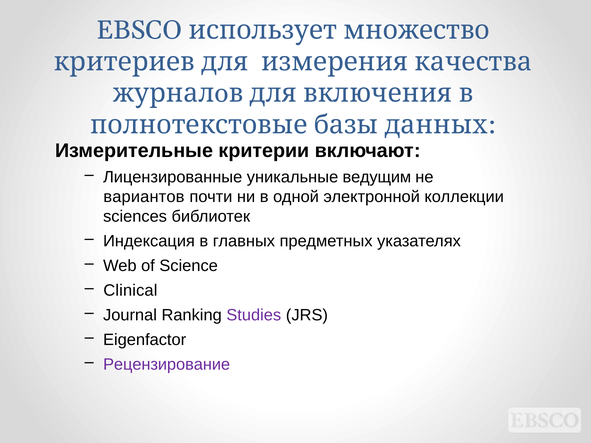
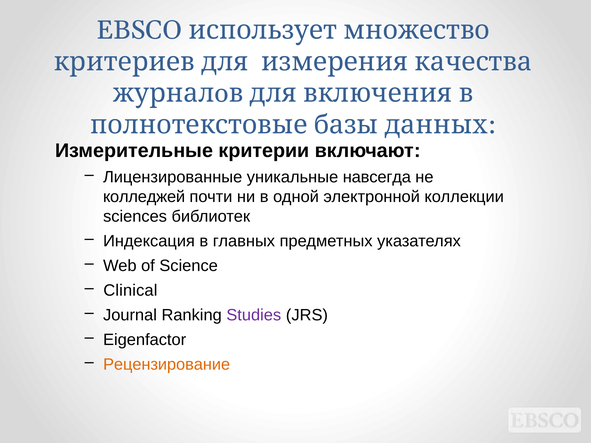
ведущим: ведущим -> навсегда
вариантов: вариантов -> колледжей
Рецензирование colour: purple -> orange
